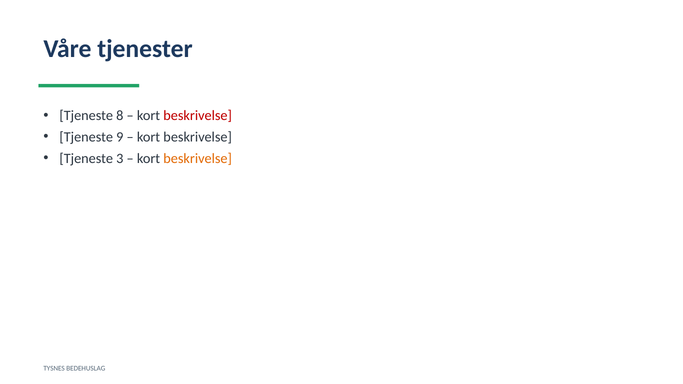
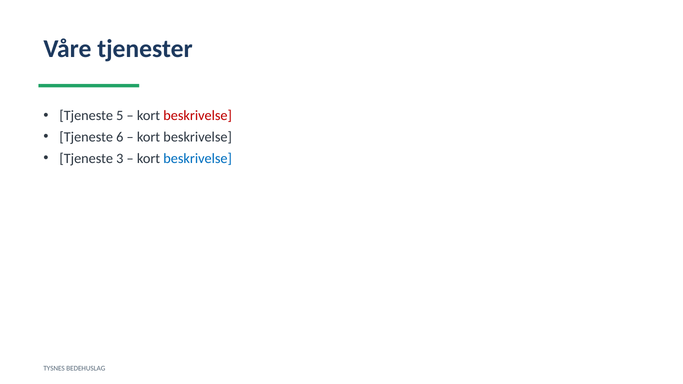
8: 8 -> 5
9: 9 -> 6
beskrivelse at (198, 158) colour: orange -> blue
